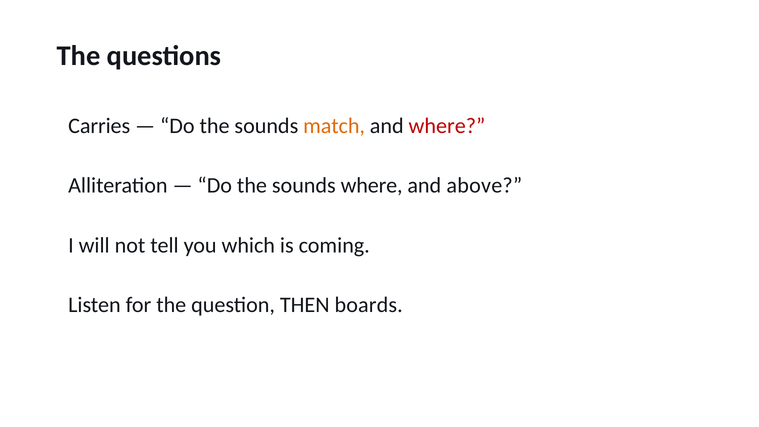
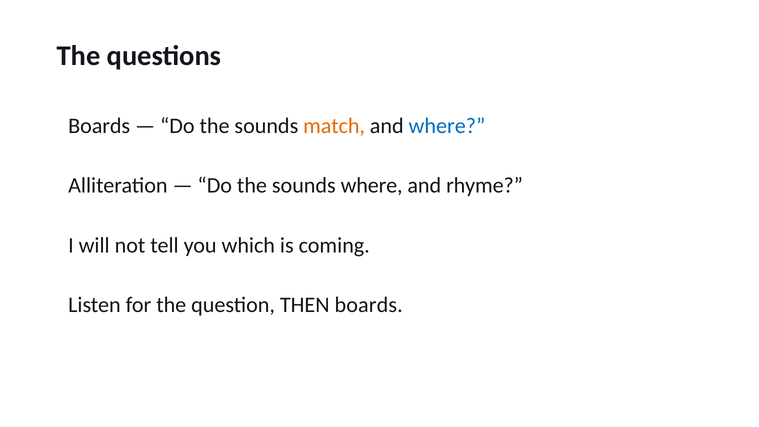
Carries at (99, 126): Carries -> Boards
where at (447, 126) colour: red -> blue
above: above -> rhyme
